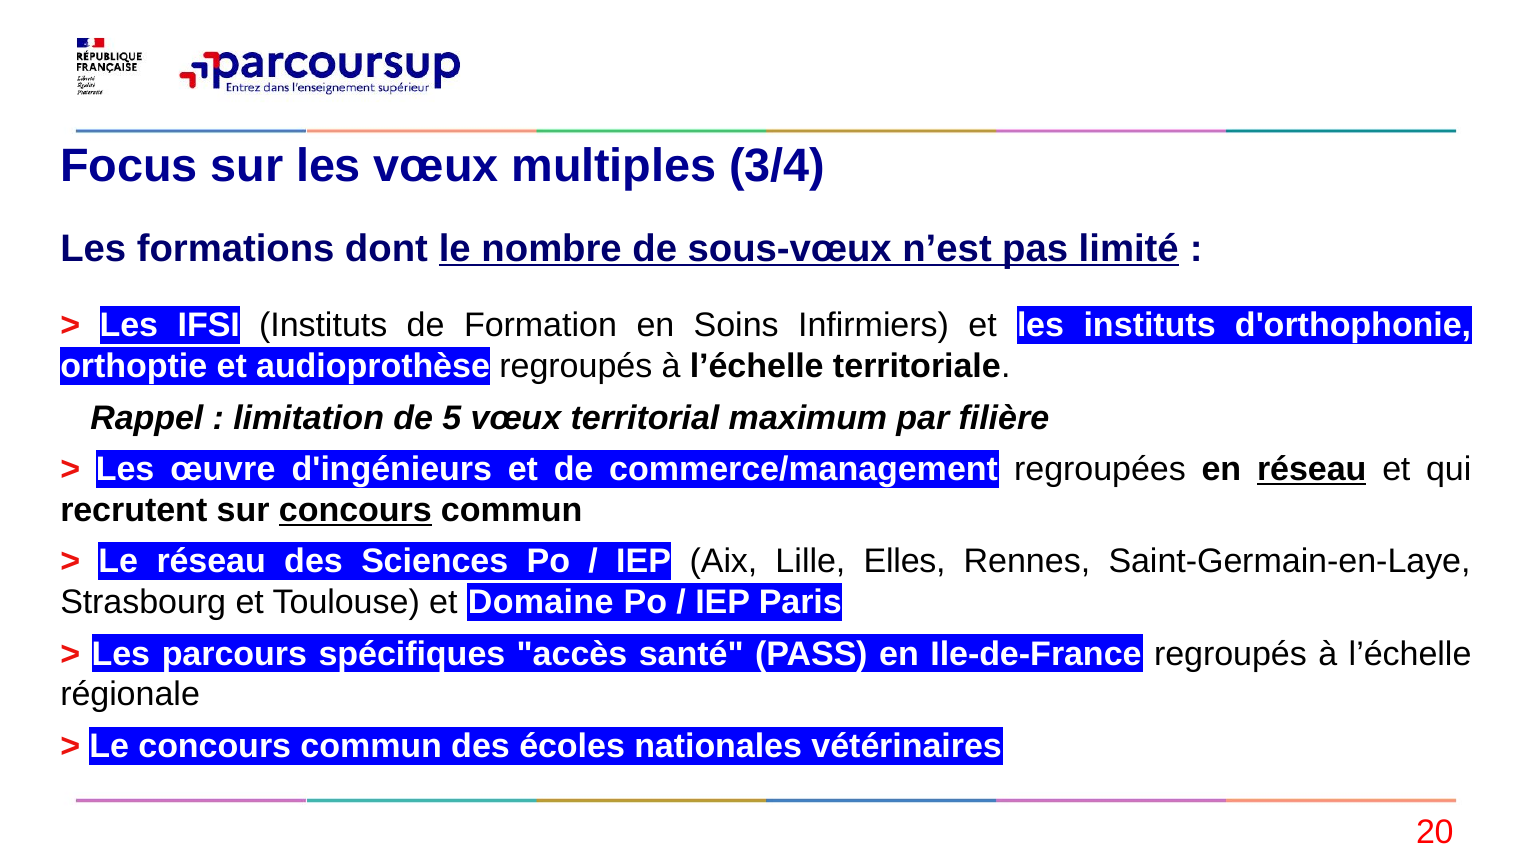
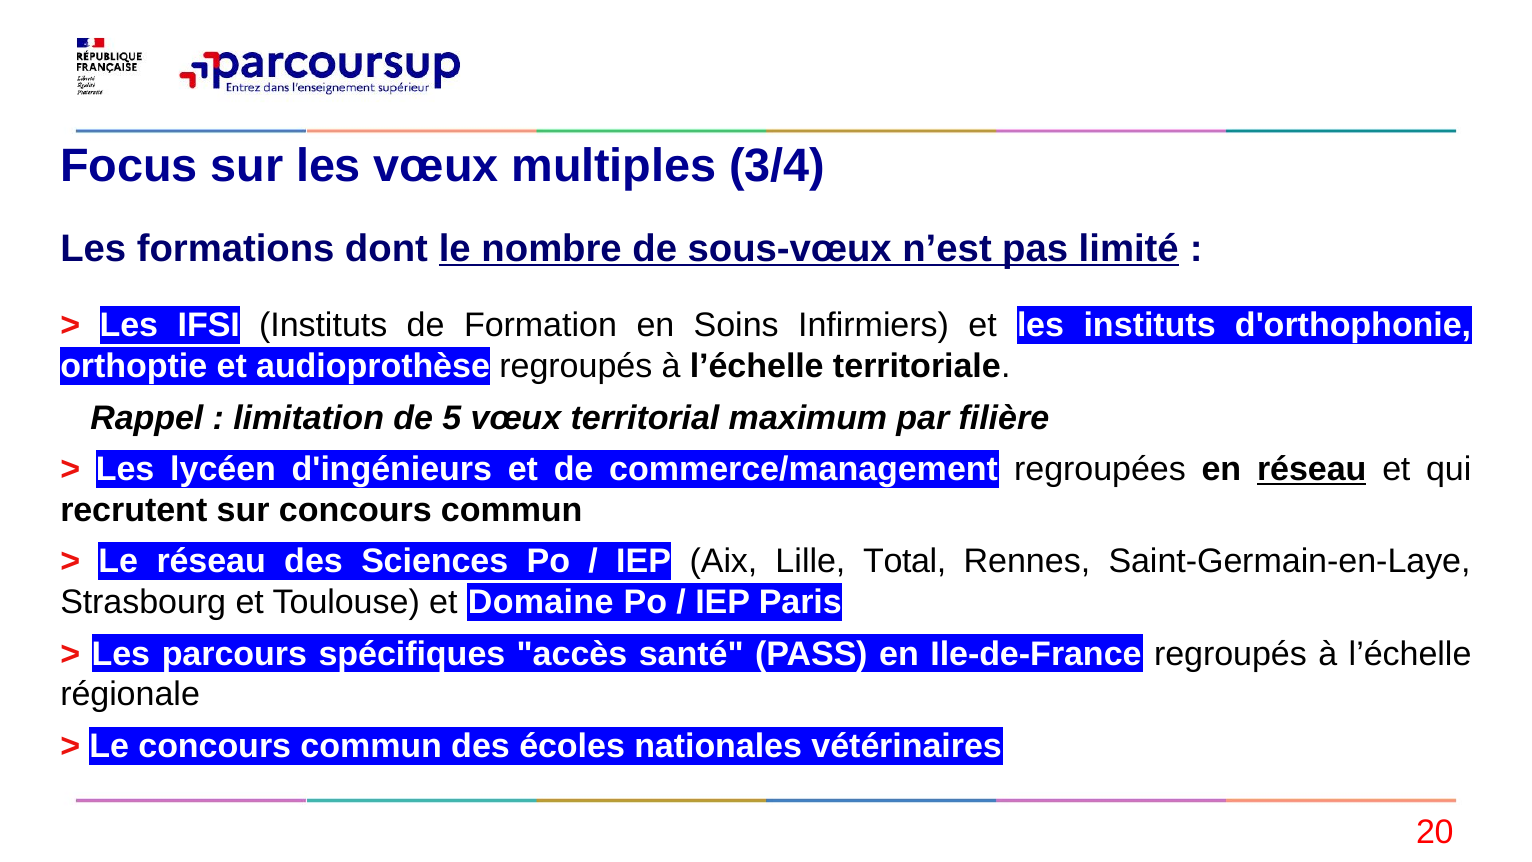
œuvre: œuvre -> lycéen
concours at (355, 510) underline: present -> none
Elles: Elles -> Total
